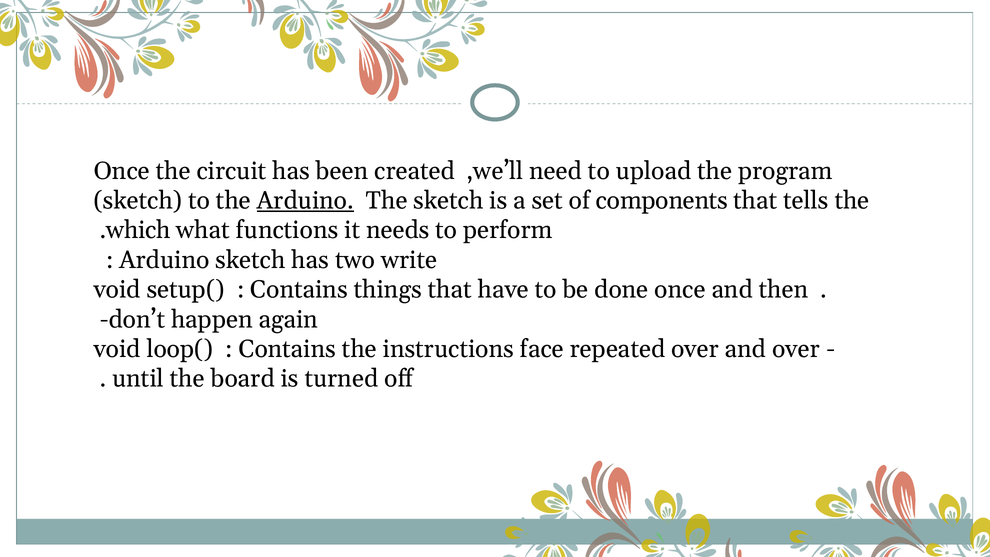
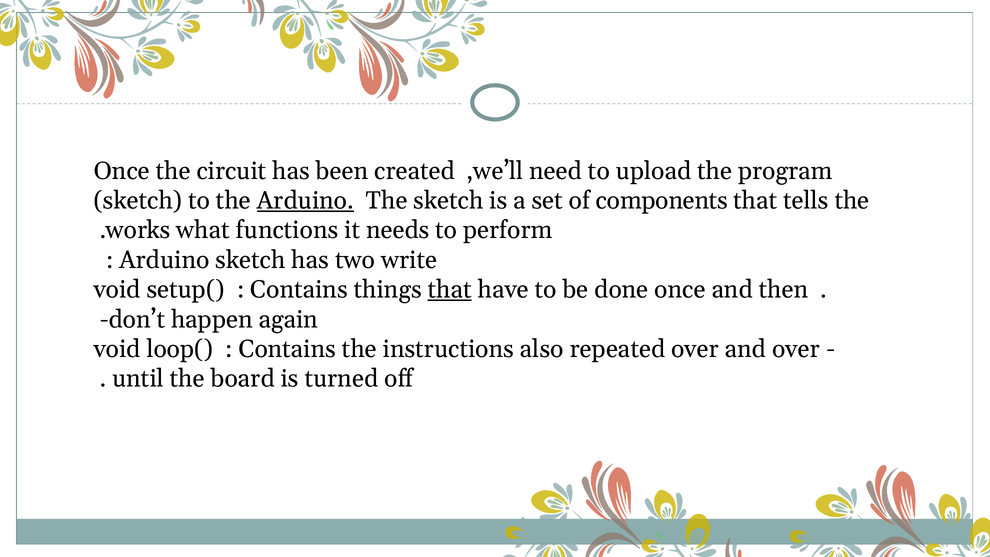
which: which -> works
that at (450, 290) underline: none -> present
face: face -> also
